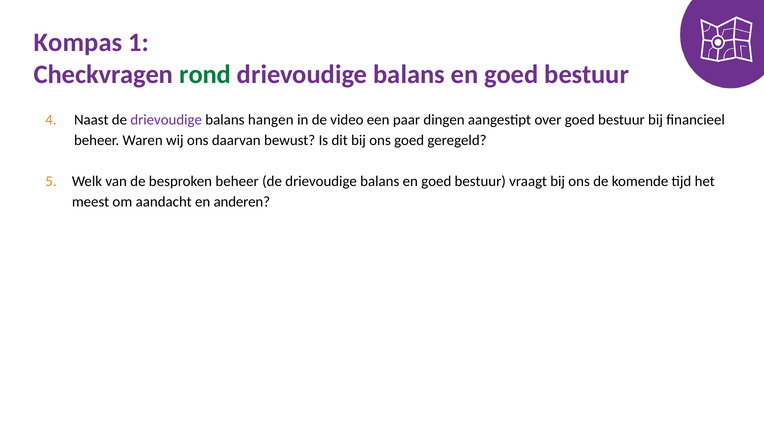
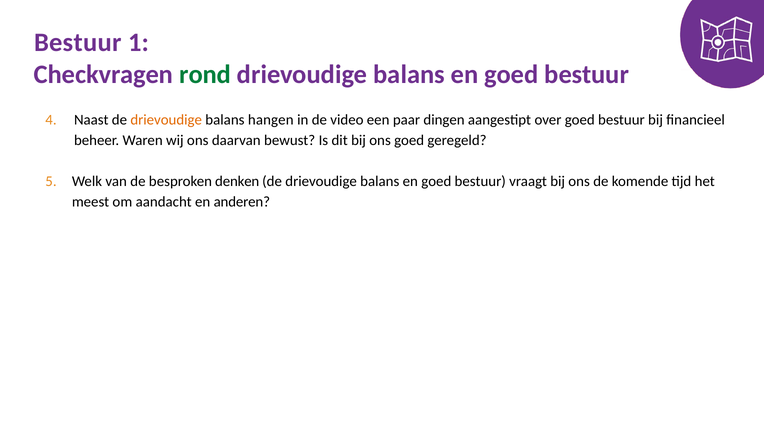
Kompas at (78, 43): Kompas -> Bestuur
drievoudige at (166, 120) colour: purple -> orange
besproken beheer: beheer -> denken
